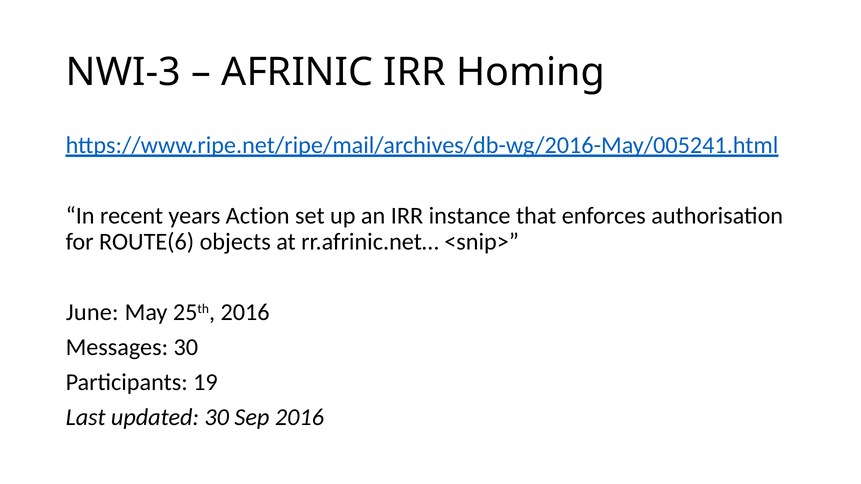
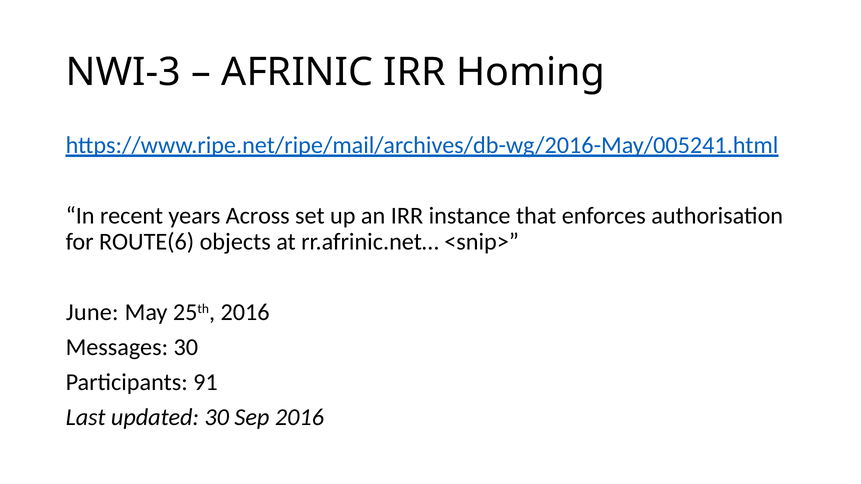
Action: Action -> Across
19: 19 -> 91
